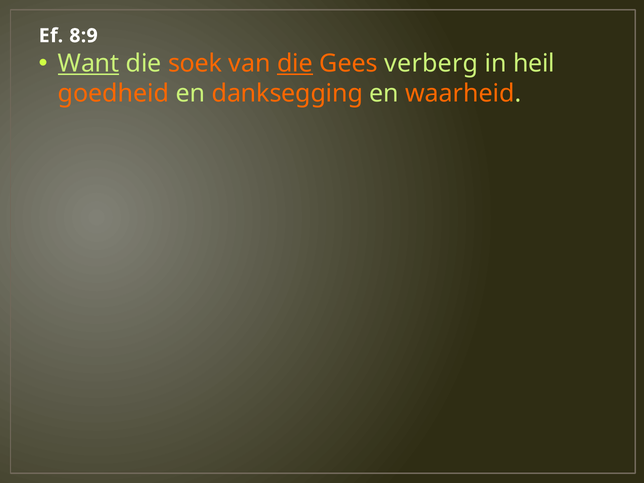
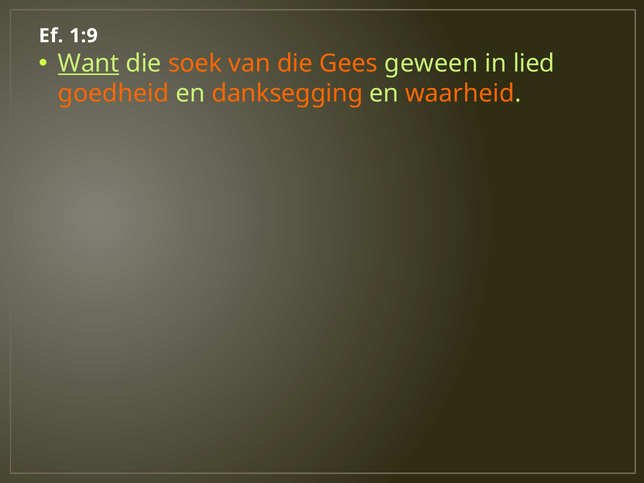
8:9: 8:9 -> 1:9
die at (295, 64) underline: present -> none
verberg: verberg -> geween
heil: heil -> lied
